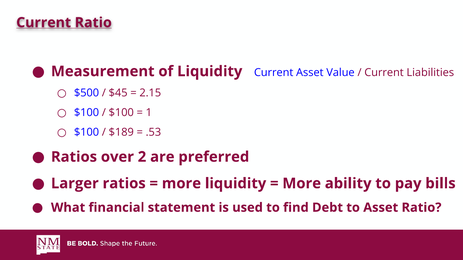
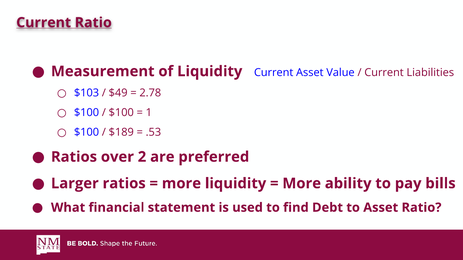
$500: $500 -> $103
$45: $45 -> $49
2.15: 2.15 -> 2.78
